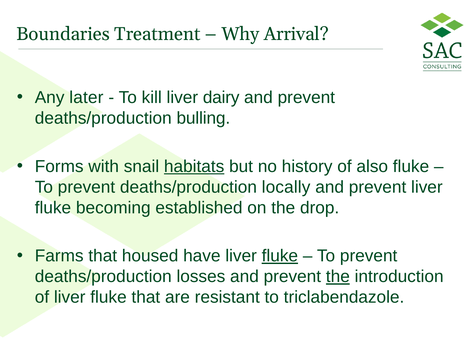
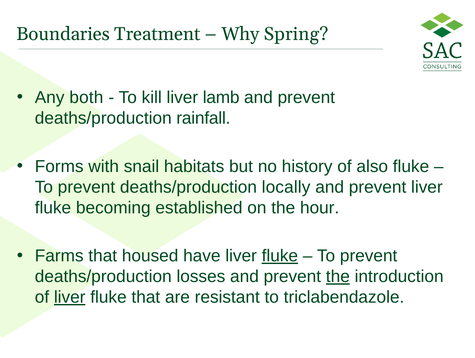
Arrival: Arrival -> Spring
later: later -> both
dairy: dairy -> lamb
bulling: bulling -> rainfall
habitats underline: present -> none
drop: drop -> hour
liver at (70, 297) underline: none -> present
